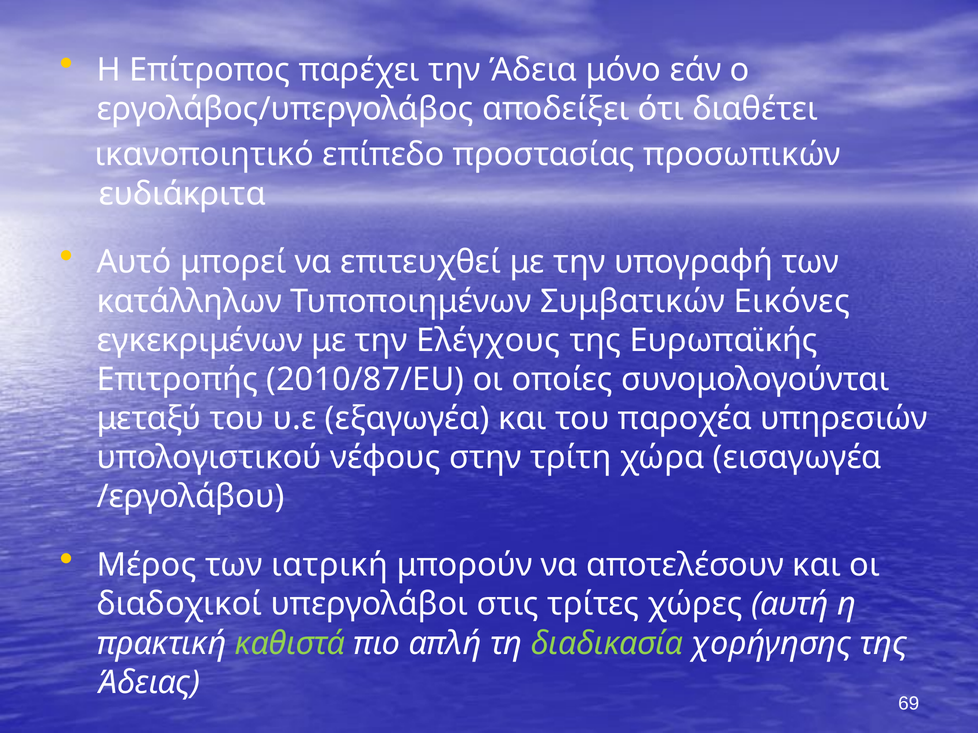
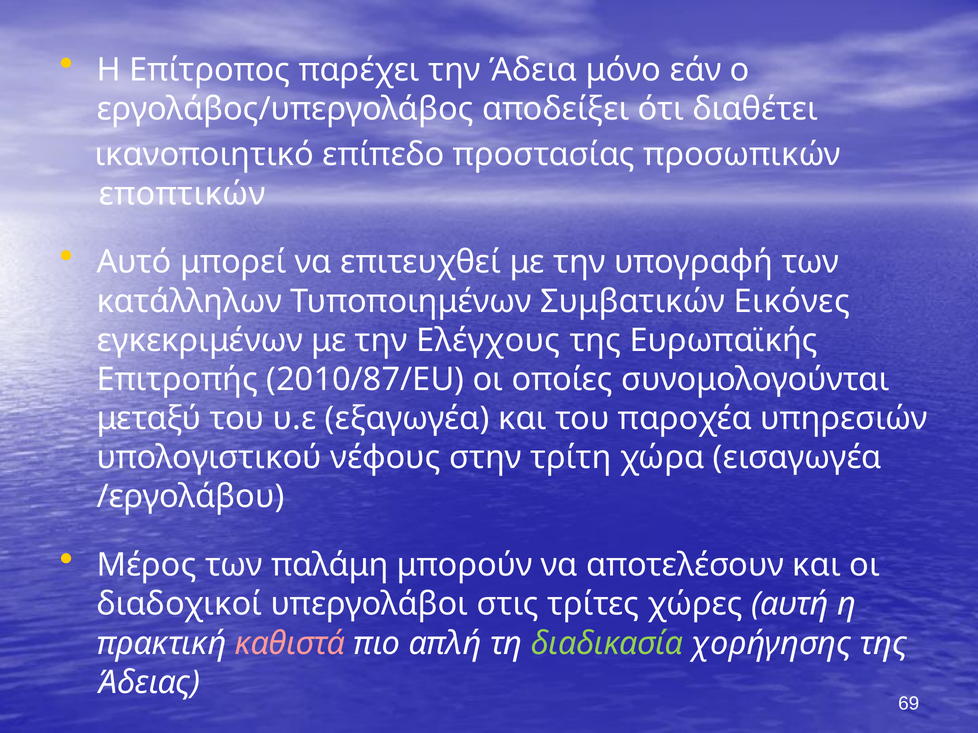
ευδιάκριτα: ευδιάκριτα -> εποπτικών
ιατρική: ιατρική -> παλάμη
καθιστά colour: light green -> pink
